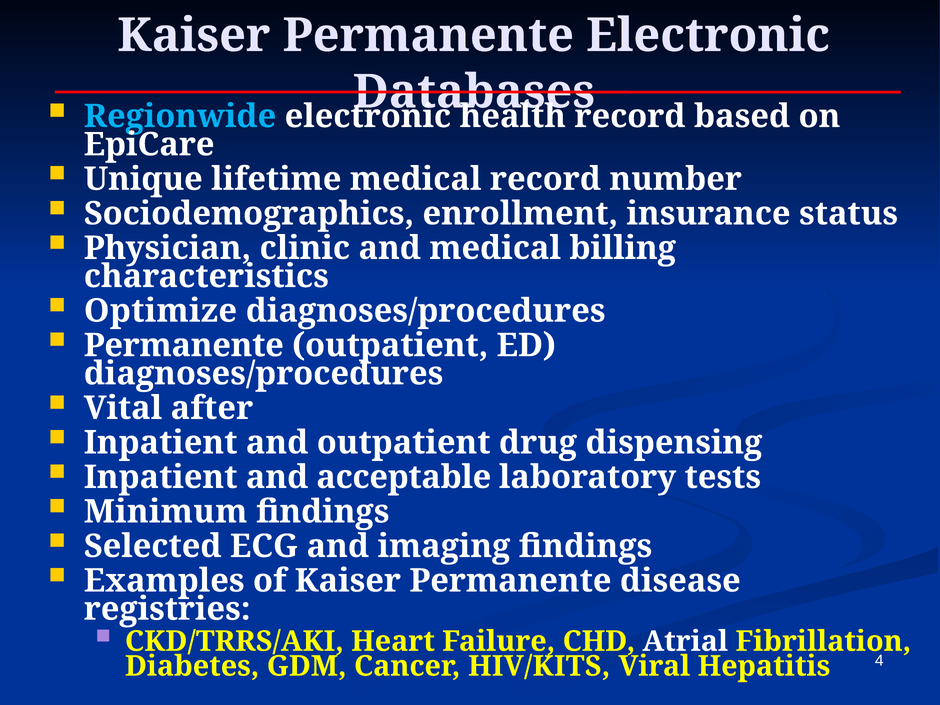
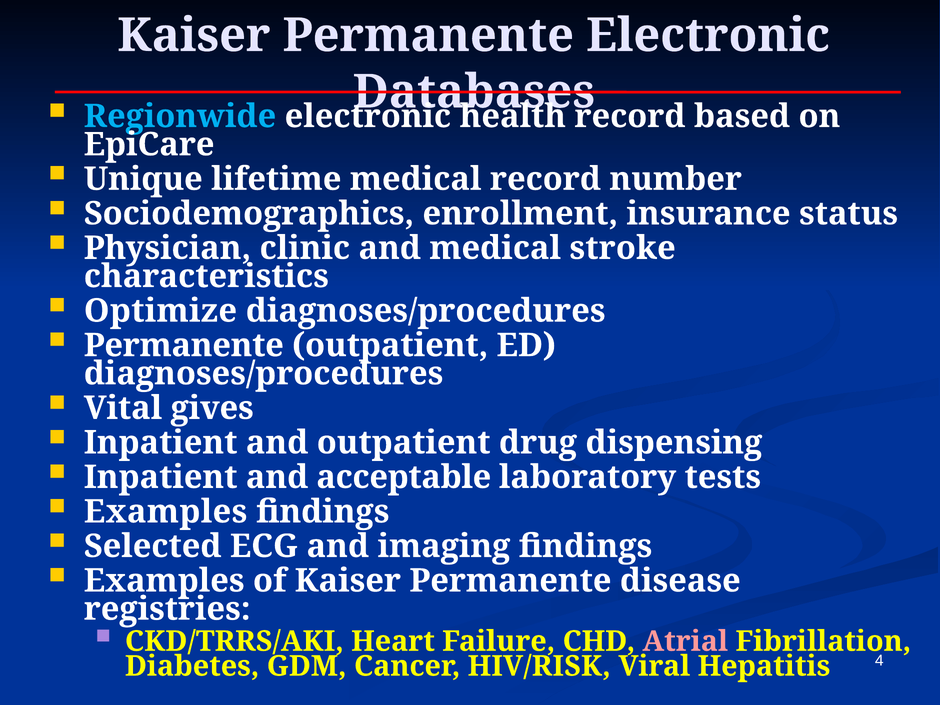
billing: billing -> stroke
after: after -> gives
Minimum at (166, 512): Minimum -> Examples
Atrial colour: white -> pink
HIV/KITS: HIV/KITS -> HIV/RISK
